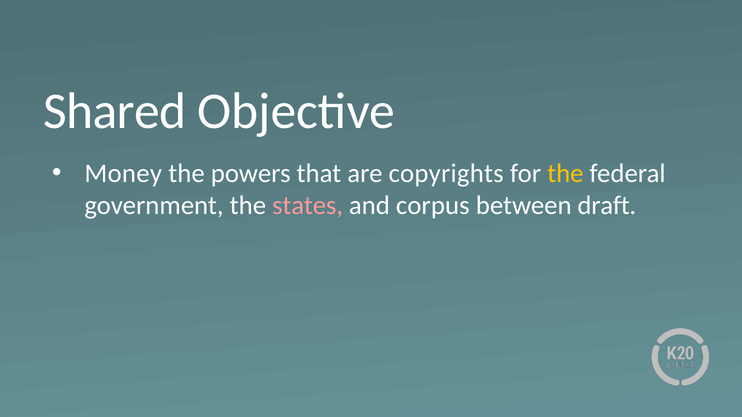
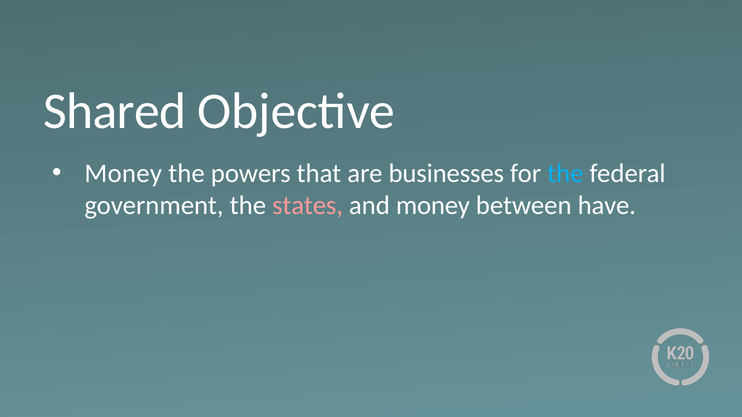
copyrights: copyrights -> businesses
the at (565, 174) colour: yellow -> light blue
and corpus: corpus -> money
draft: draft -> have
